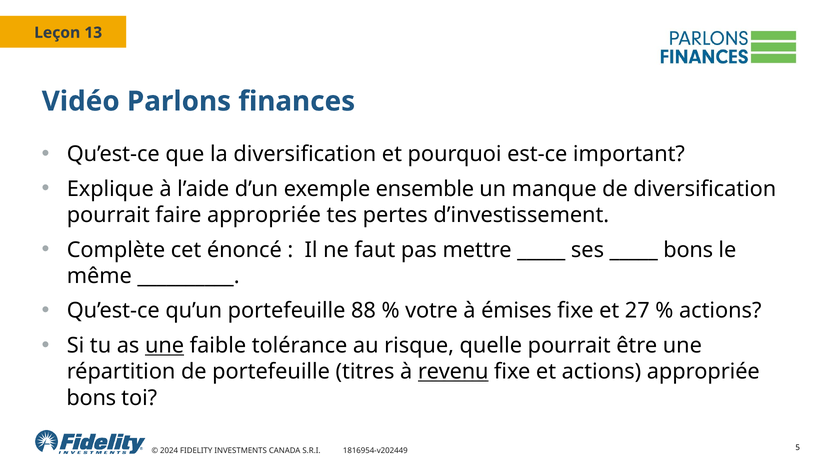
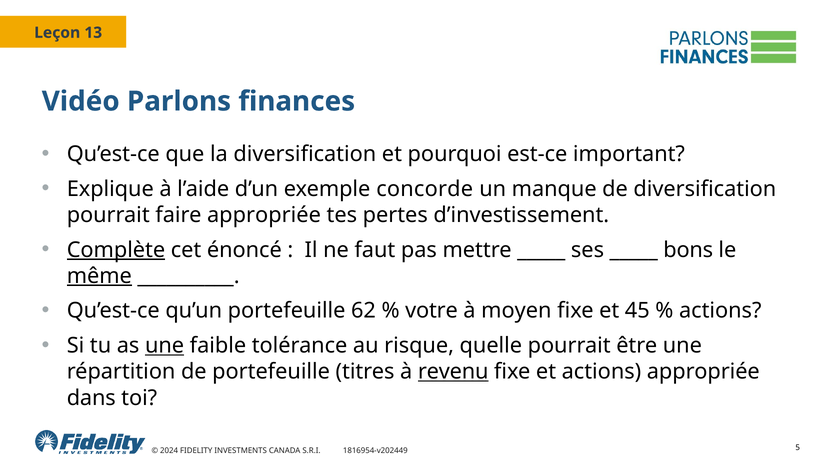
ensemble: ensemble -> concorde
Complète underline: none -> present
même underline: none -> present
88: 88 -> 62
émises: émises -> moyen
27: 27 -> 45
bons at (91, 398): bons -> dans
